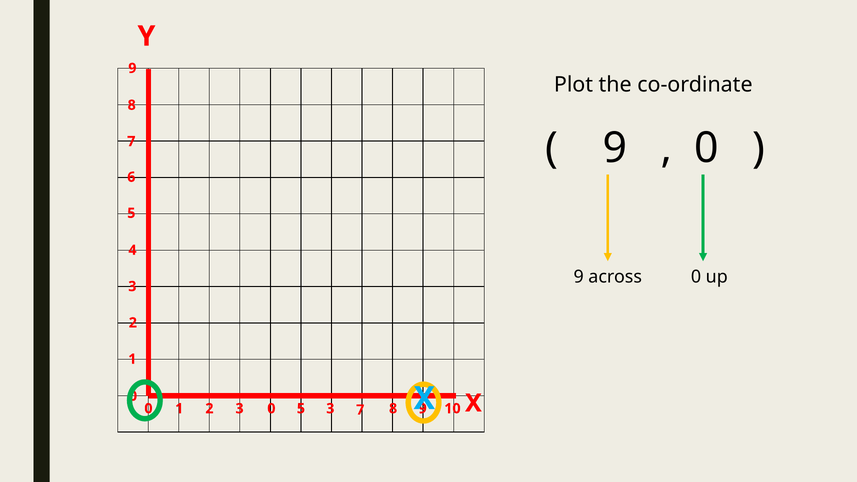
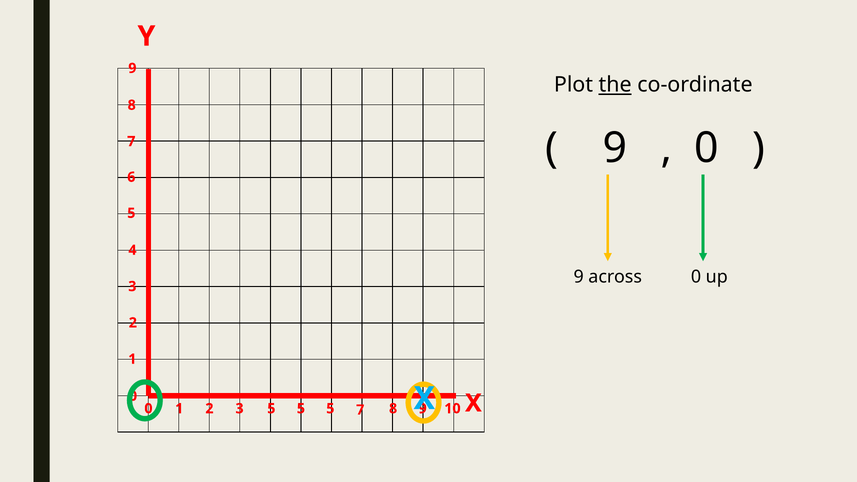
the underline: none -> present
3 0: 0 -> 5
3 at (330, 409): 3 -> 5
